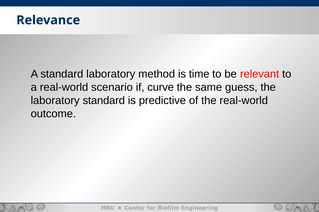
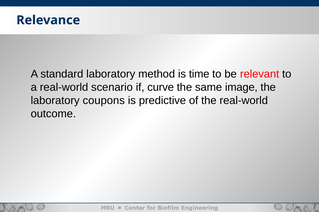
guess: guess -> image
laboratory standard: standard -> coupons
